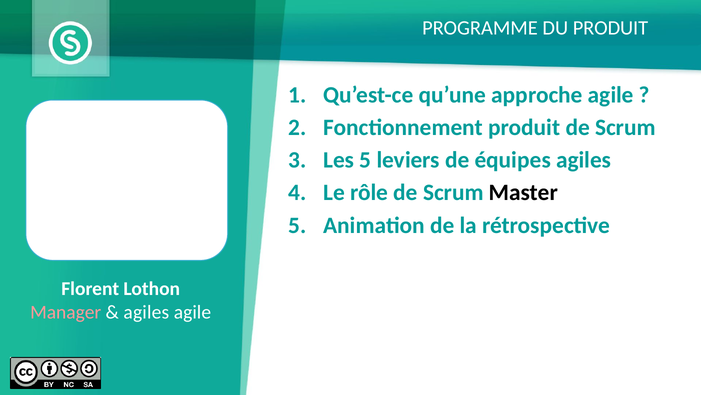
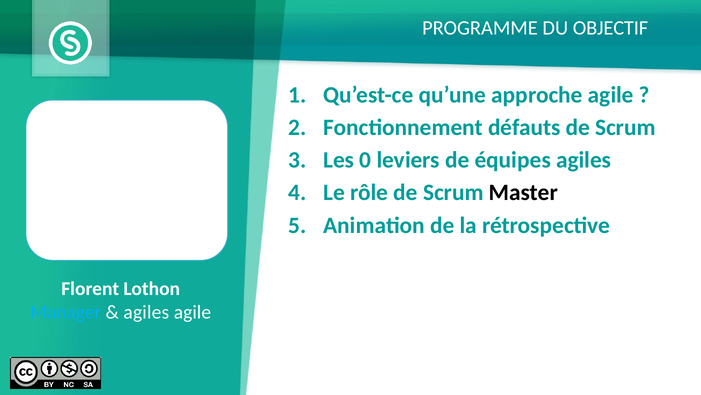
DU PRODUIT: PRODUIT -> OBJECTIF
Fonctionnement produit: produit -> défauts
Les 5: 5 -> 0
Manager colour: pink -> light blue
